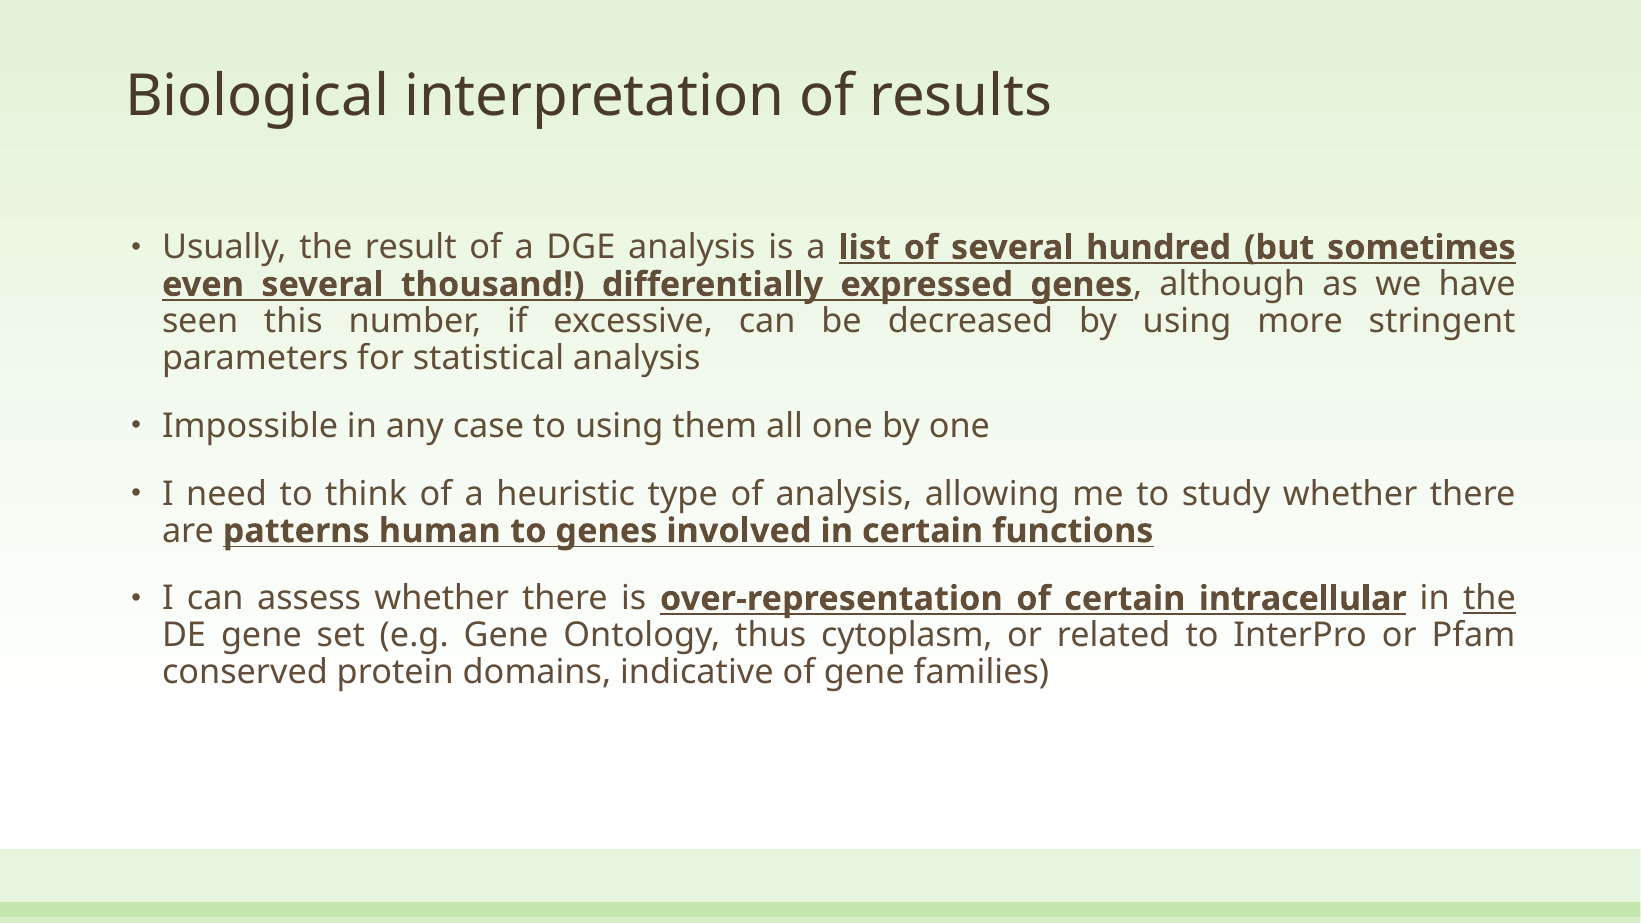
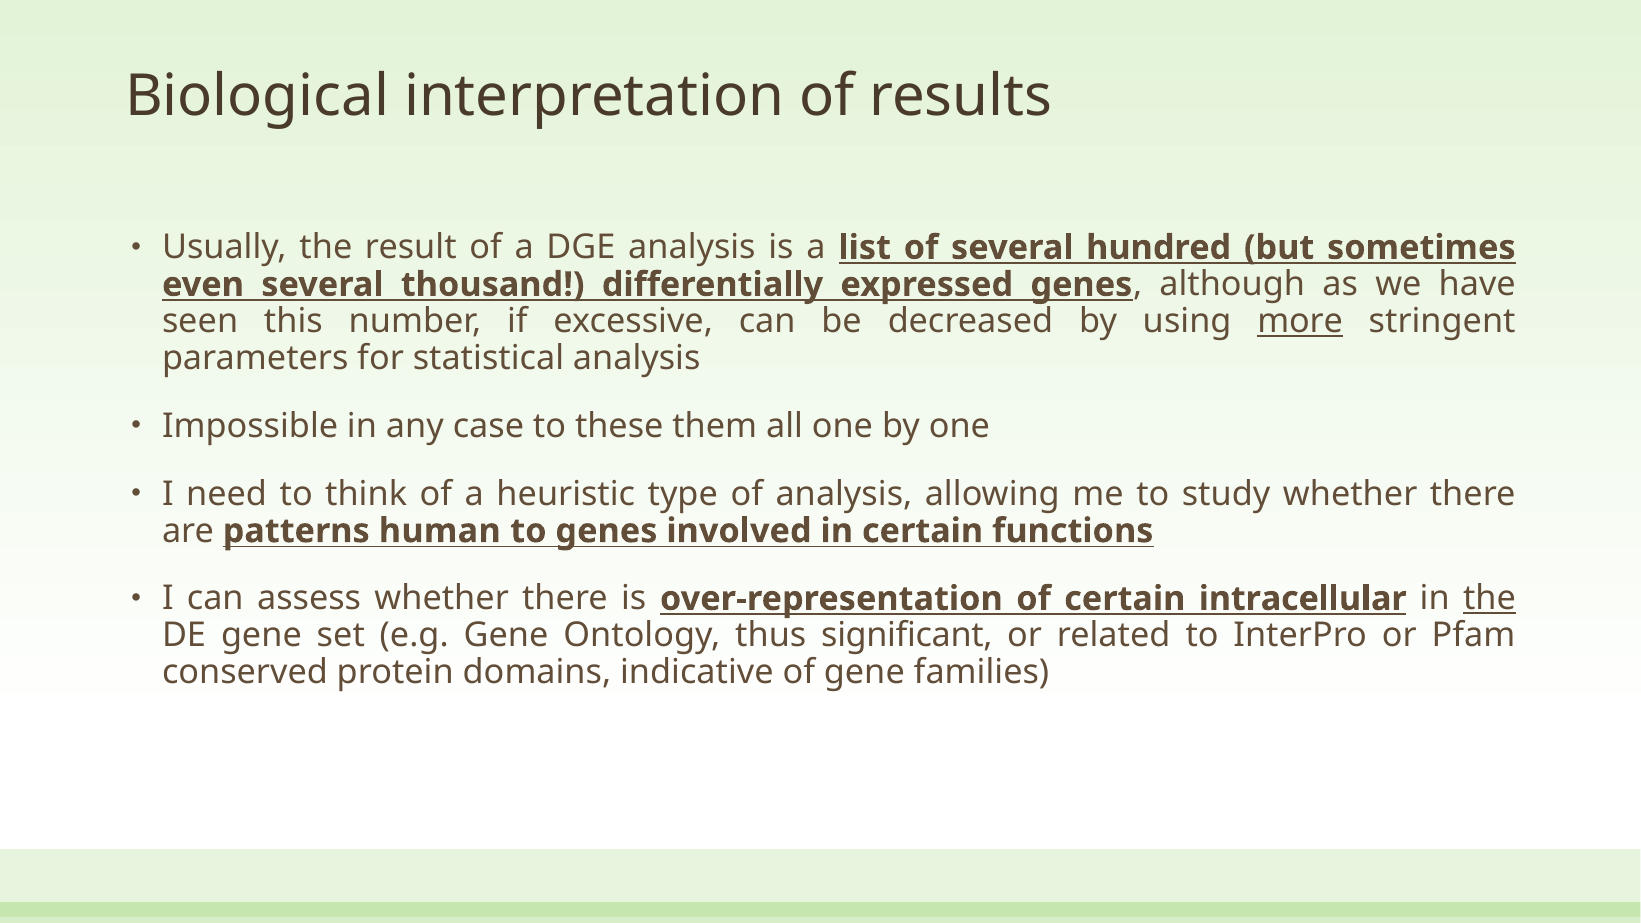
more underline: none -> present
to using: using -> these
cytoplasm: cytoplasm -> significant
